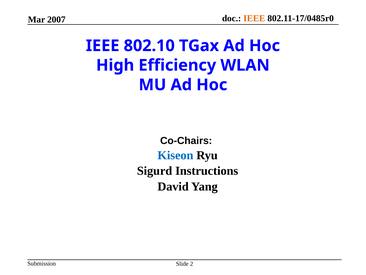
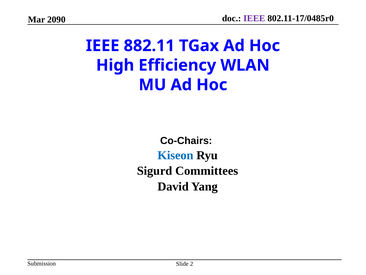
IEEE at (254, 18) colour: orange -> purple
2007: 2007 -> 2090
802.10: 802.10 -> 882.11
Instructions: Instructions -> Committees
